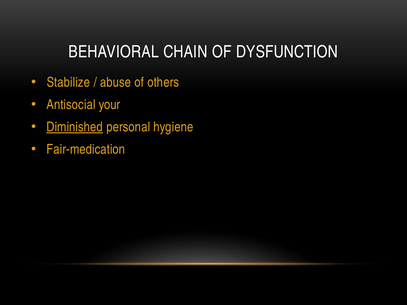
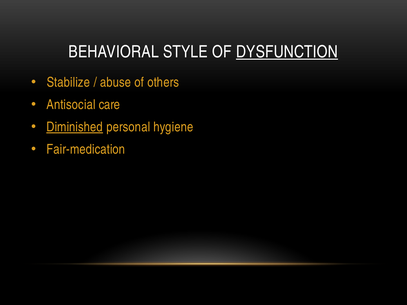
CHAIN: CHAIN -> STYLE
DYSFUNCTION underline: none -> present
your: your -> care
